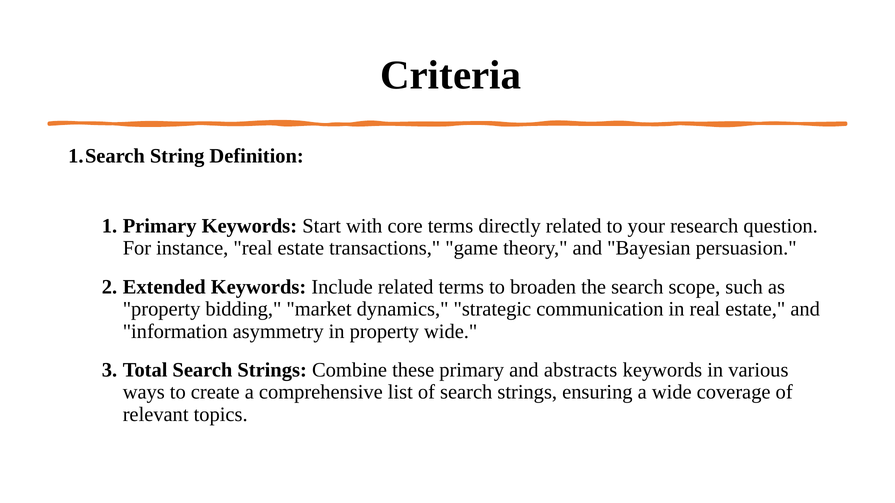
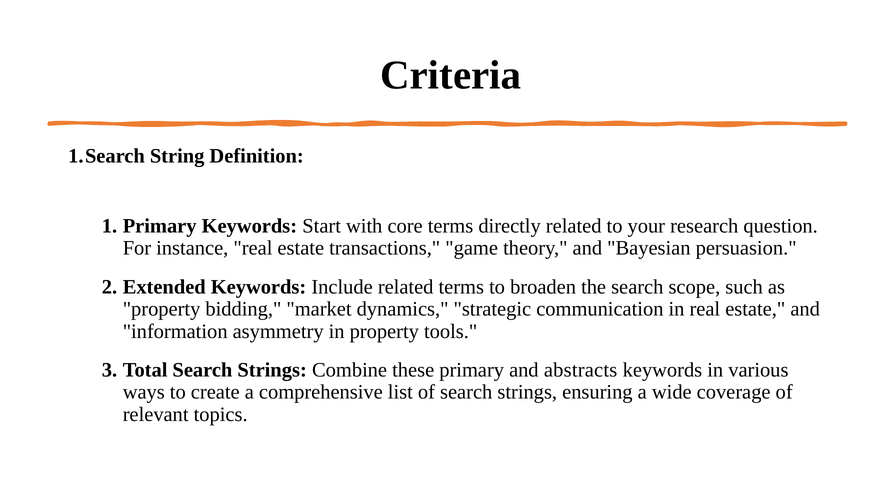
property wide: wide -> tools
